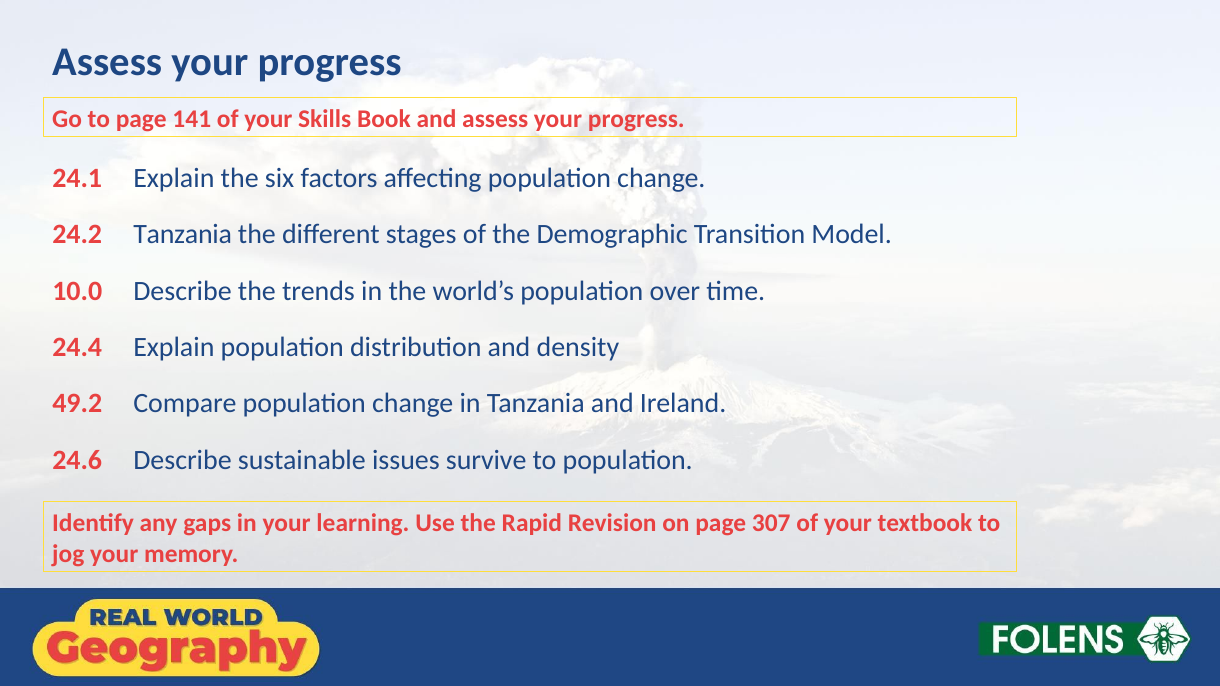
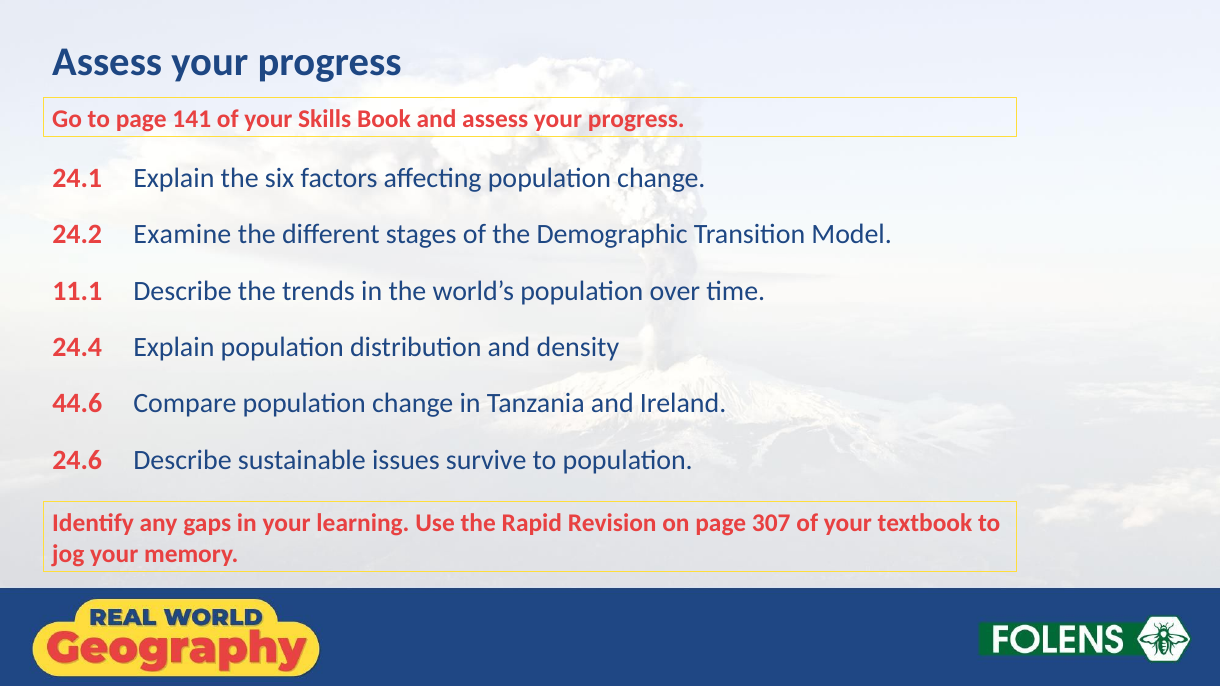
24.2 Tanzania: Tanzania -> Examine
10.0: 10.0 -> 11.1
49.2: 49.2 -> 44.6
